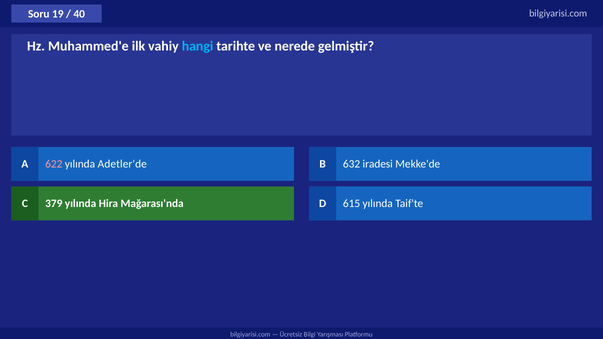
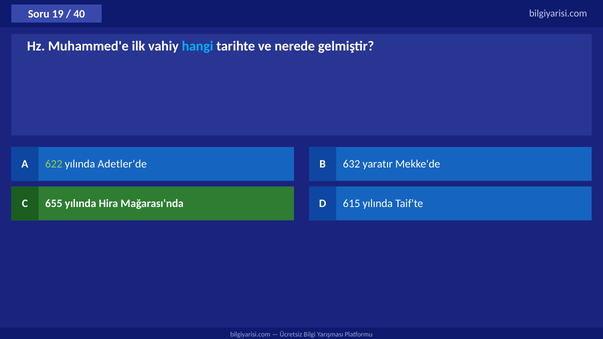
622 colour: pink -> light green
iradesi: iradesi -> yaratır
379: 379 -> 655
